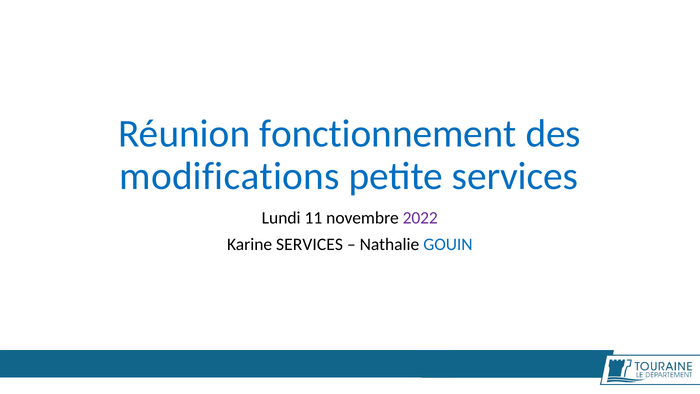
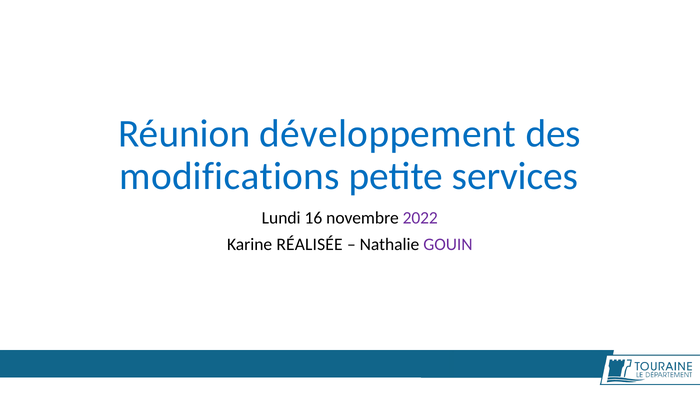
fonctionnement: fonctionnement -> développement
11: 11 -> 16
Karine SERVICES: SERVICES -> RÉALISÉE
GOUIN colour: blue -> purple
